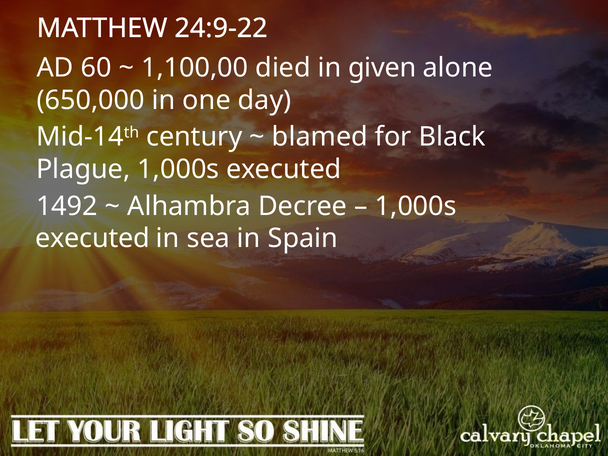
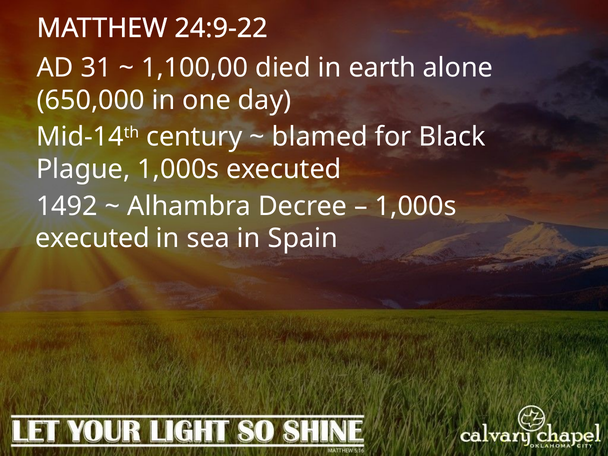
60: 60 -> 31
given: given -> earth
